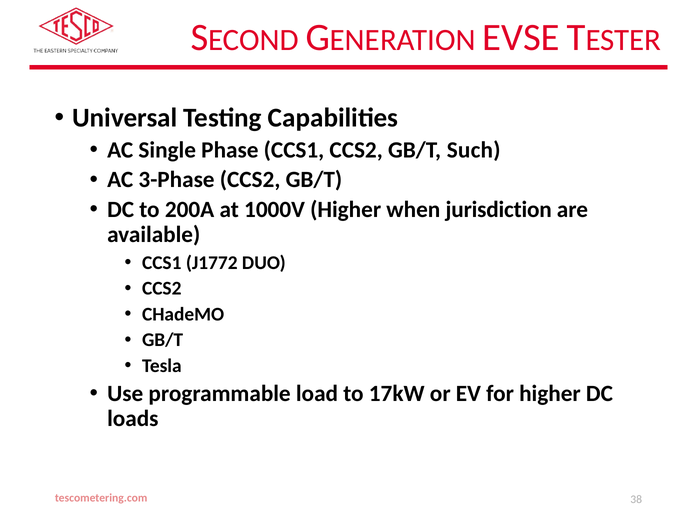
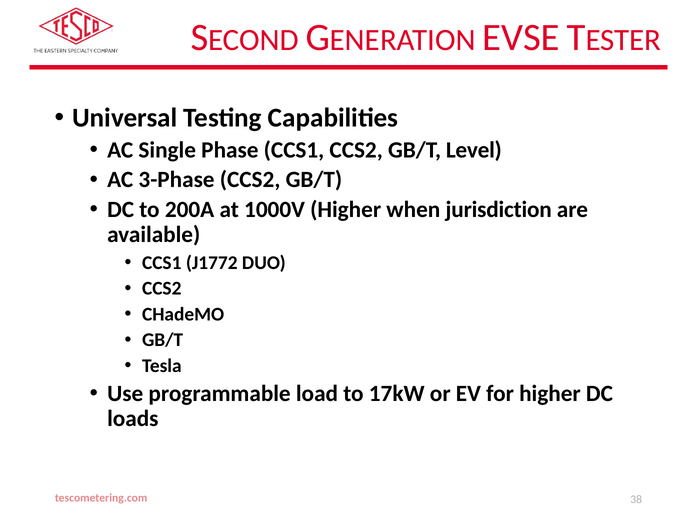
Such: Such -> Level
